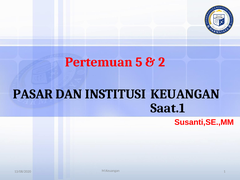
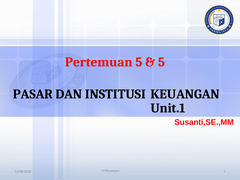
2 at (162, 62): 2 -> 5
Saat.1: Saat.1 -> Unit.1
